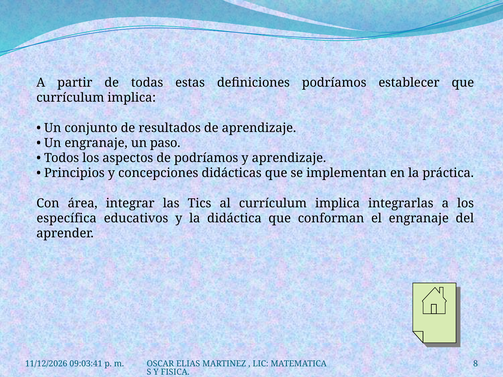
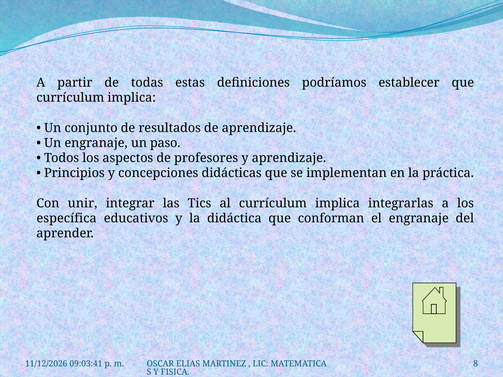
de podríamos: podríamos -> profesores
área: área -> unir
